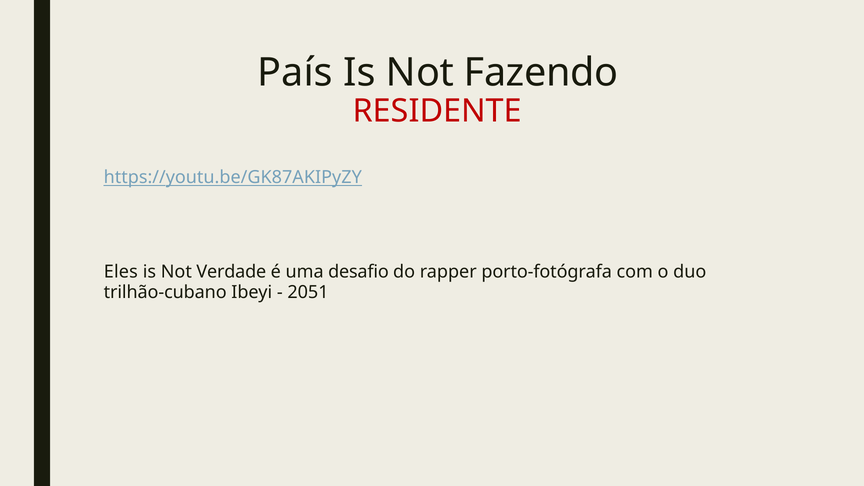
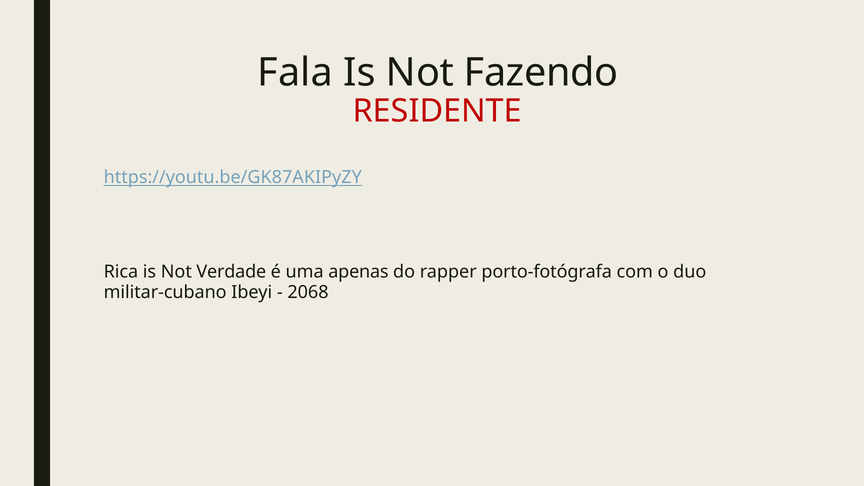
País: País -> Fala
Eles: Eles -> Rica
desafio: desafio -> apenas
trilhão-cubano: trilhão-cubano -> militar-cubano
2051: 2051 -> 2068
